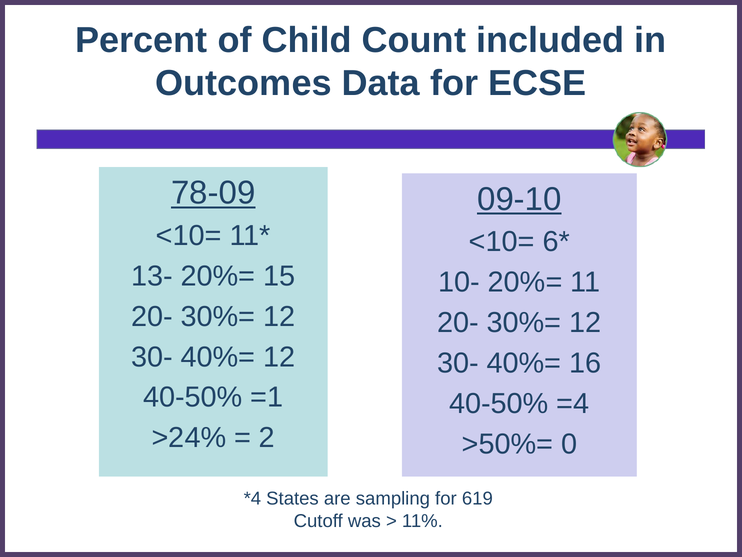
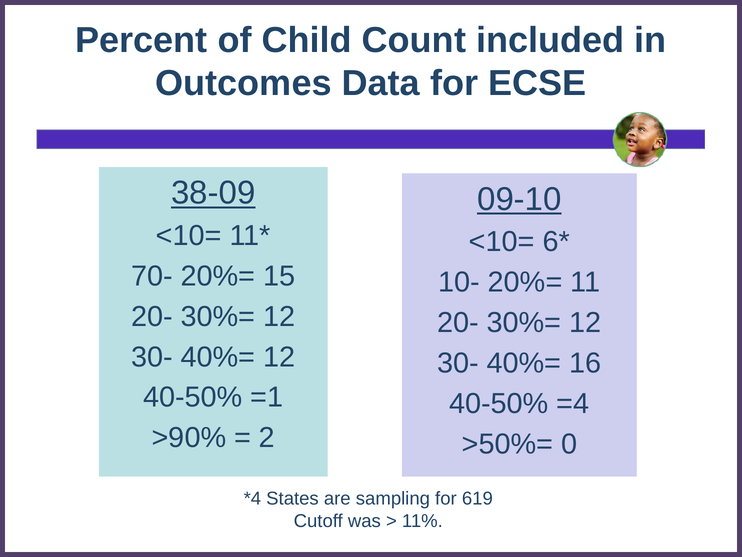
78-09: 78-09 -> 38-09
13-: 13- -> 70-
>24%: >24% -> >90%
